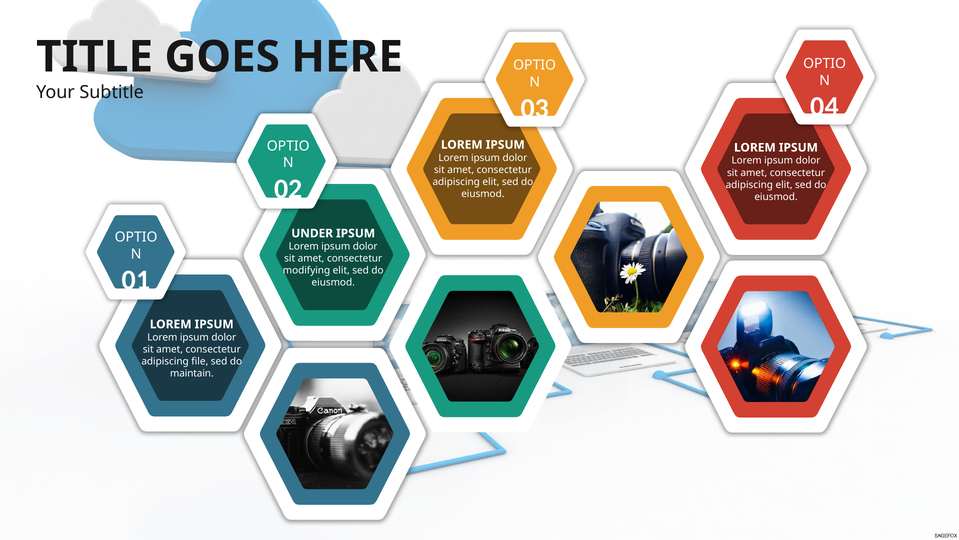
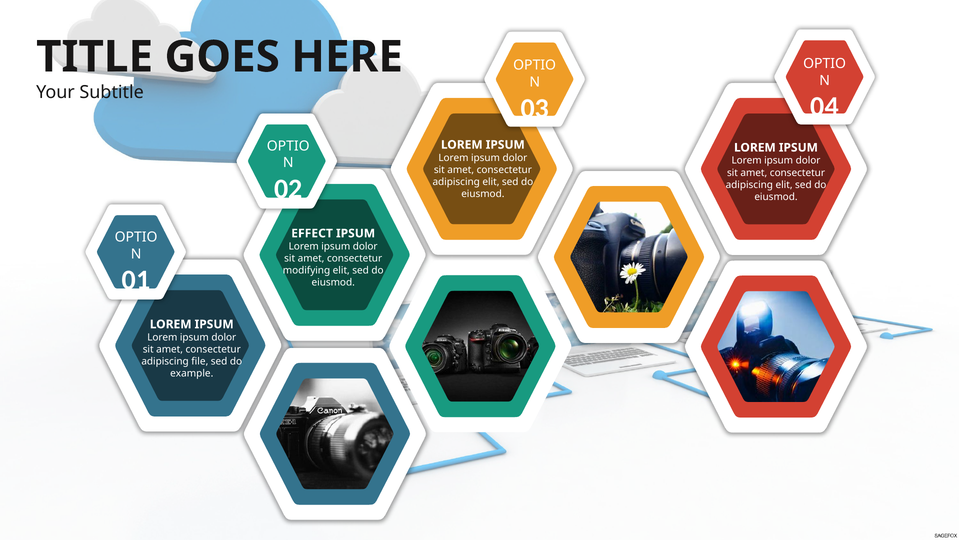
UNDER: UNDER -> EFFECT
maintain: maintain -> example
